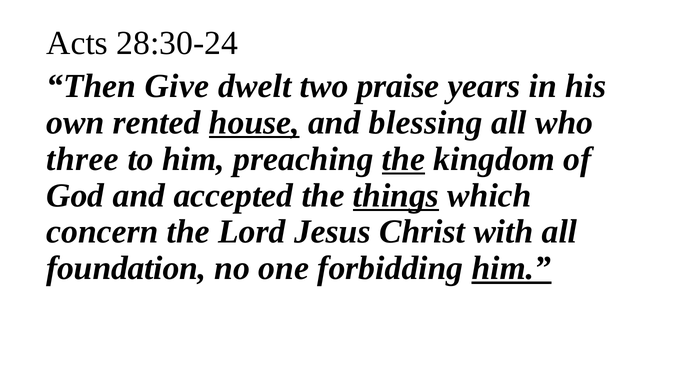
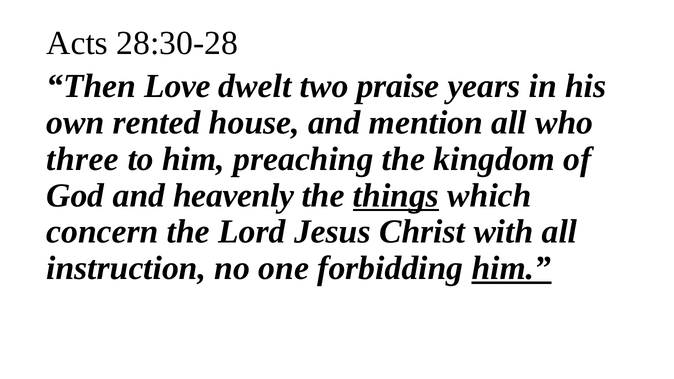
28:30-24: 28:30-24 -> 28:30-28
Give: Give -> Love
house underline: present -> none
blessing: blessing -> mention
the at (403, 159) underline: present -> none
accepted: accepted -> heavenly
foundation: foundation -> instruction
